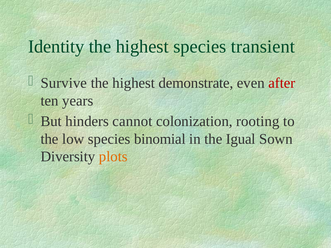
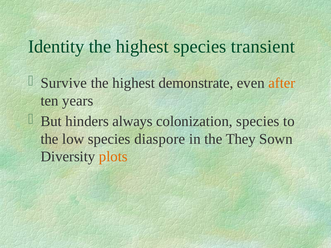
after colour: red -> orange
cannot: cannot -> always
colonization rooting: rooting -> species
binomial: binomial -> diaspore
Igual: Igual -> They
